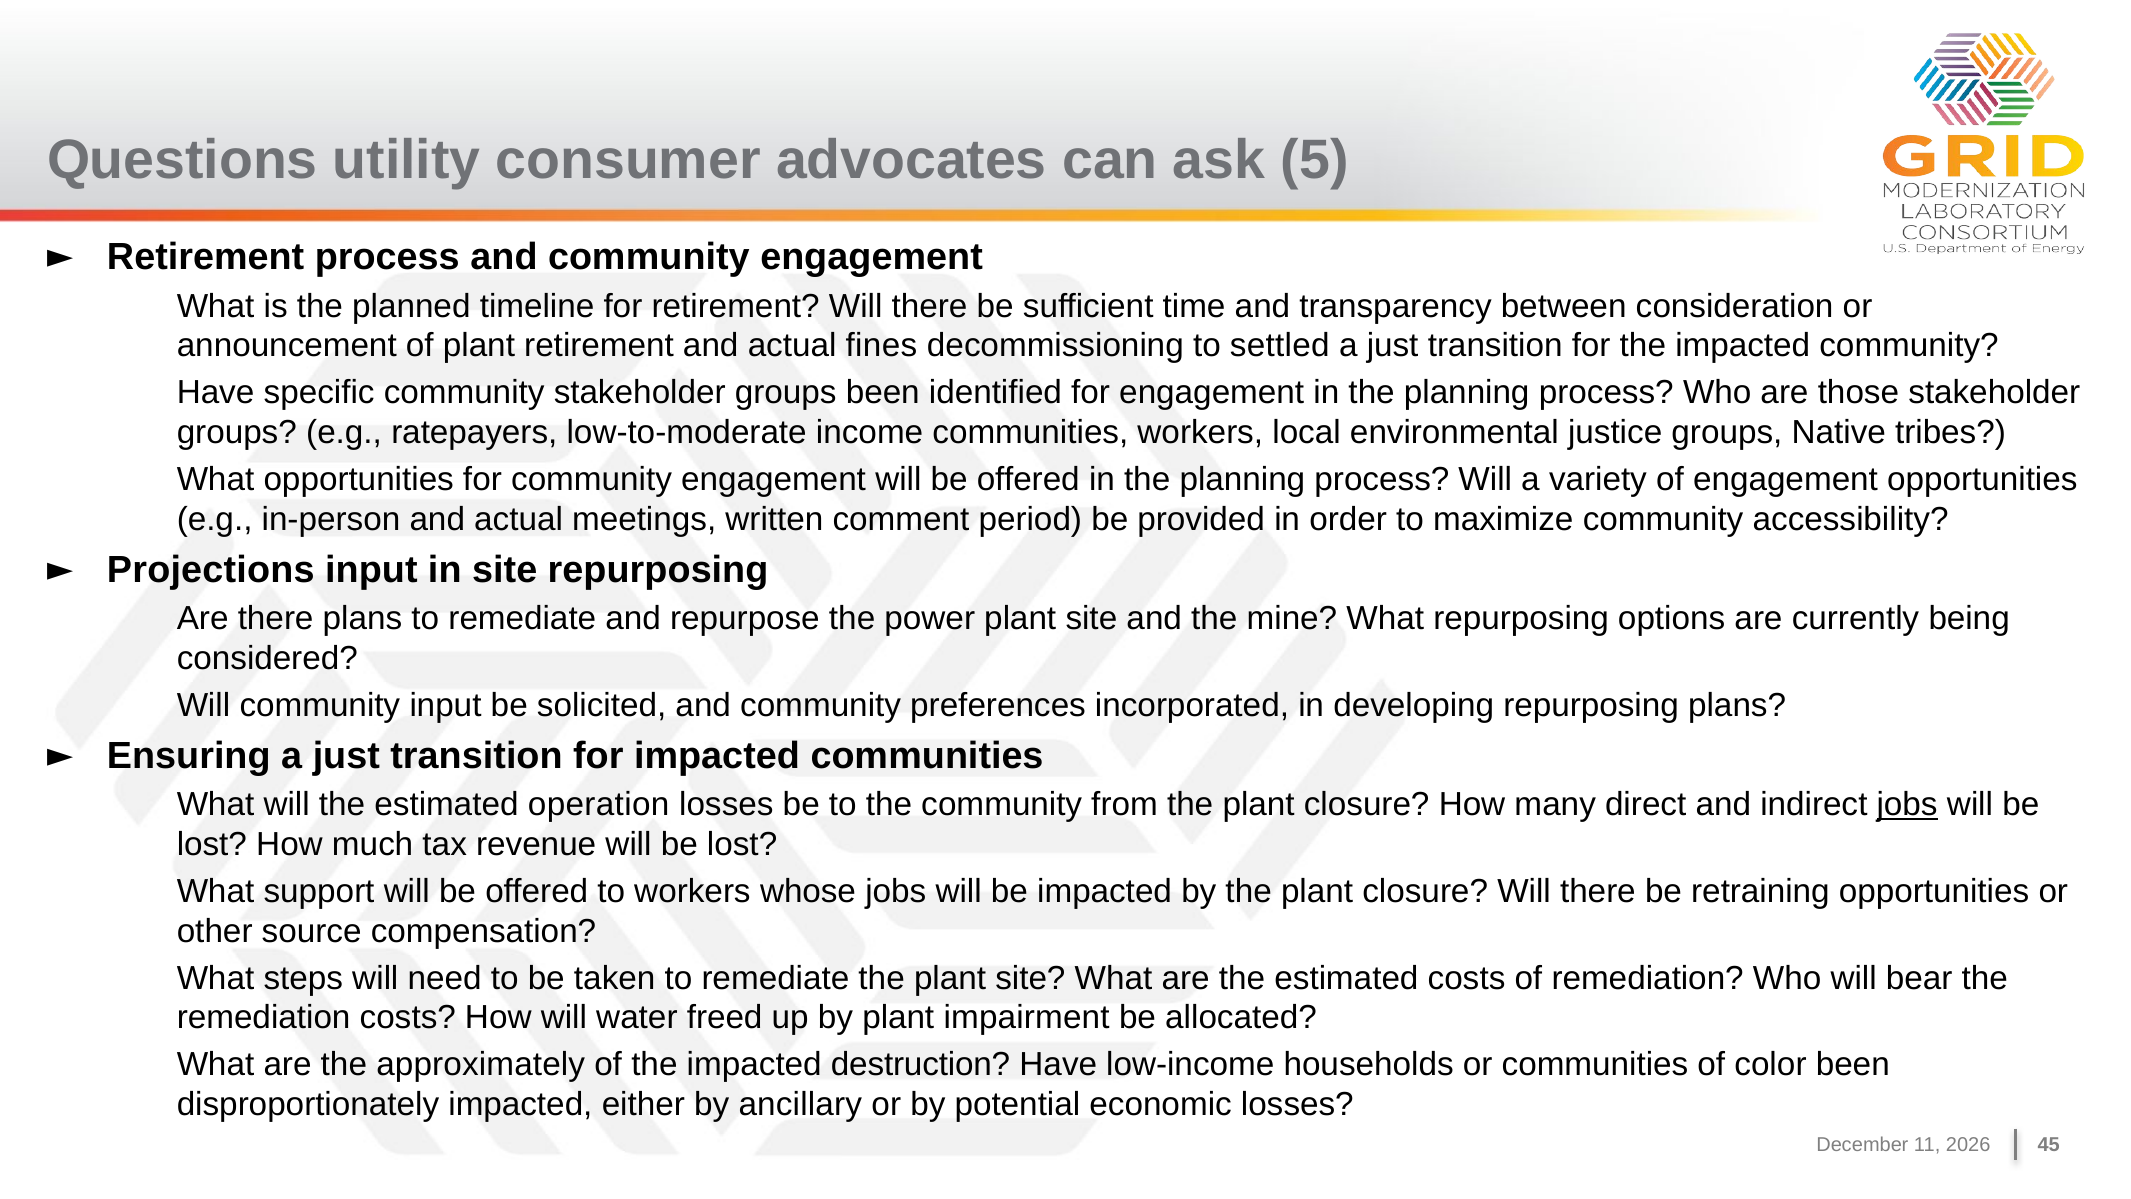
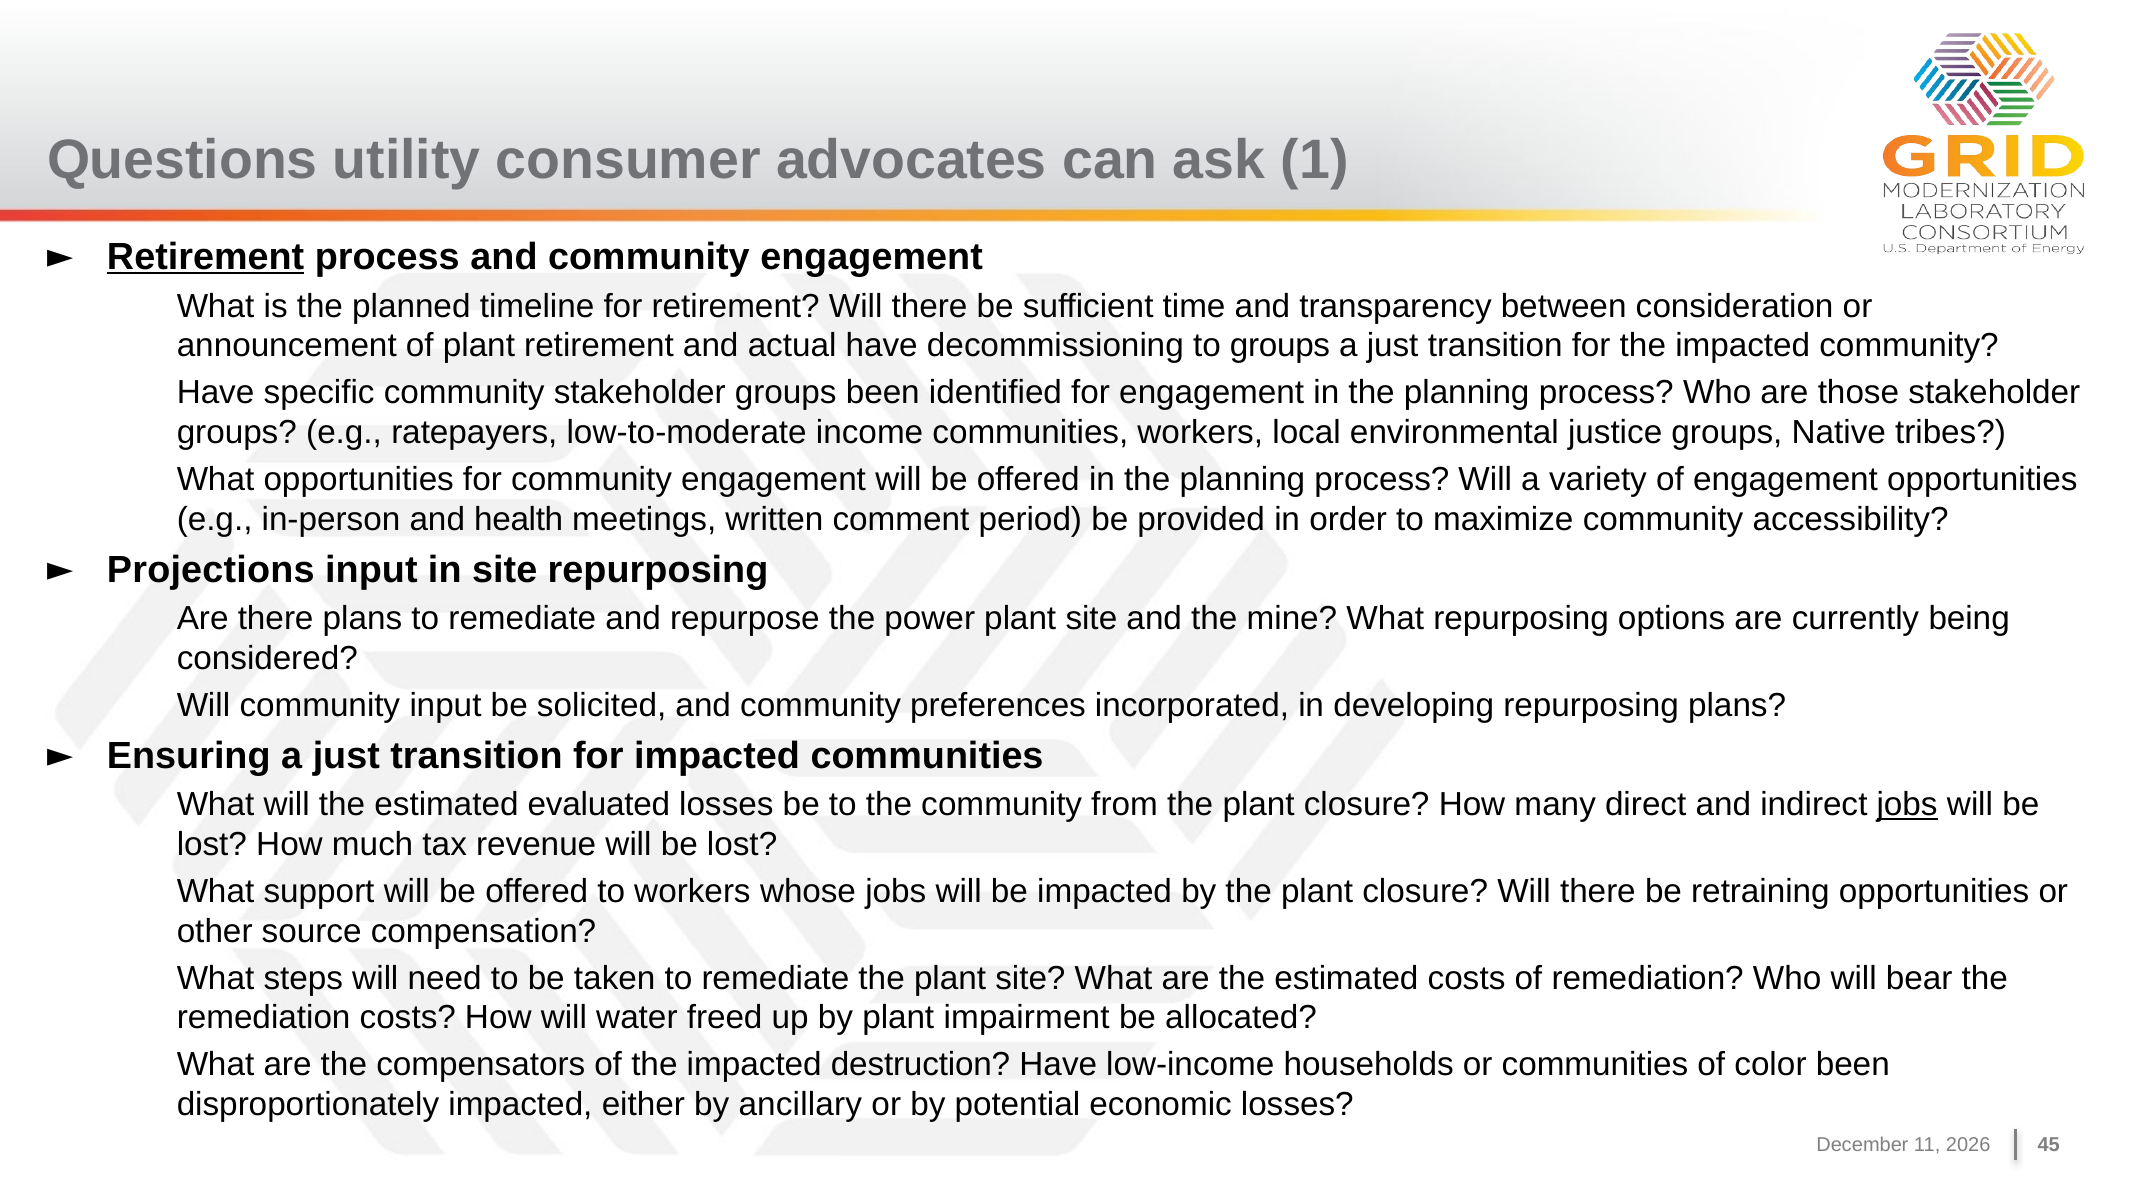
5: 5 -> 1
Retirement at (206, 257) underline: none -> present
actual fines: fines -> have
to settled: settled -> groups
in-person and actual: actual -> health
operation: operation -> evaluated
approximately: approximately -> compensators
